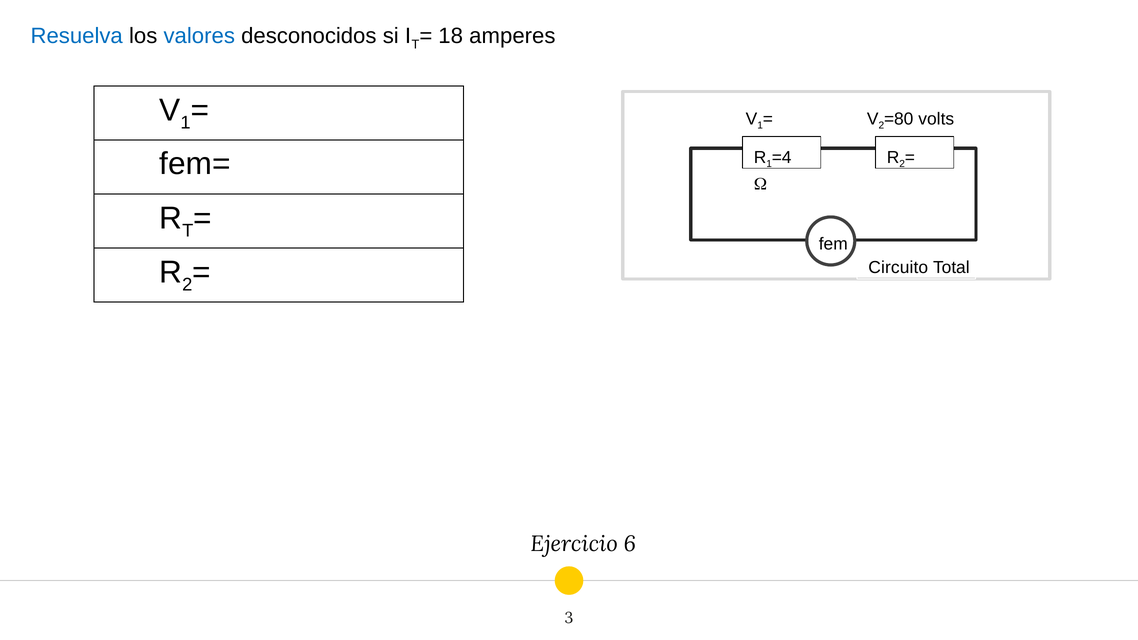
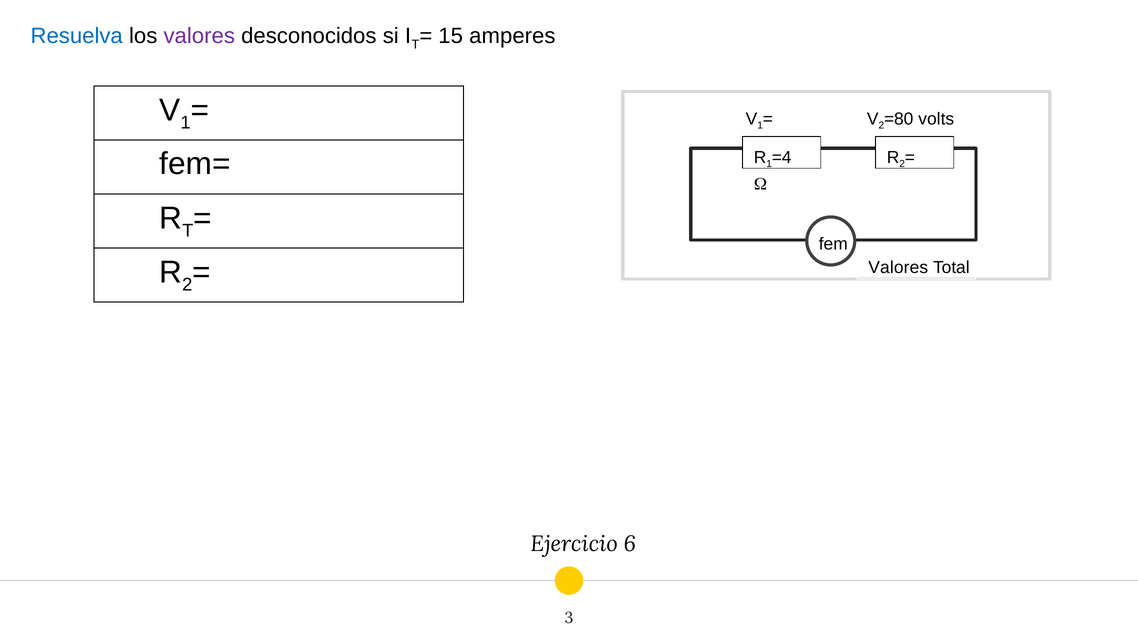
valores at (199, 36) colour: blue -> purple
18: 18 -> 15
Circuito at (898, 268): Circuito -> Valores
